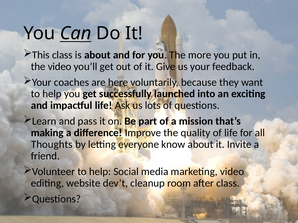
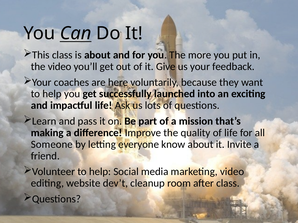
Thoughts: Thoughts -> Someone
